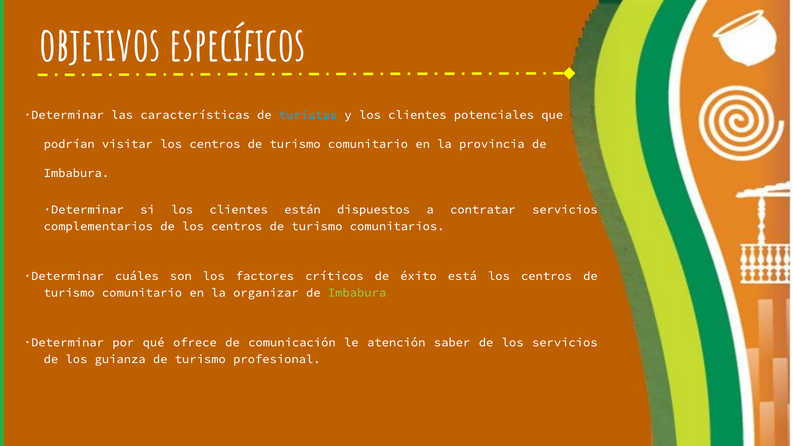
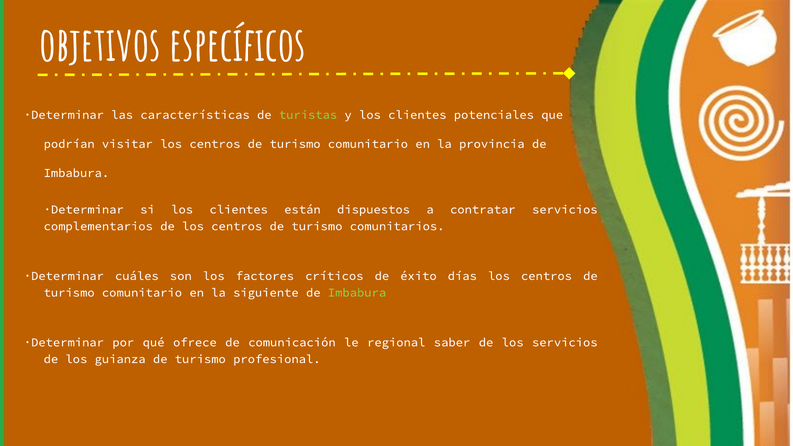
turistas colour: light blue -> light green
está: está -> días
organizar: organizar -> siguiente
atención: atención -> regional
